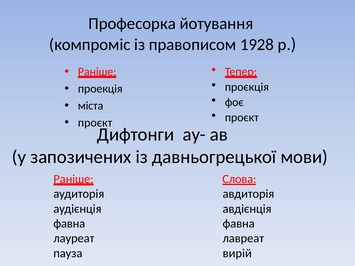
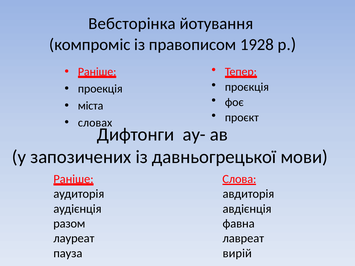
Професорка: Професорка -> Вебсторінка
проєкт at (95, 123): проєкт -> словах
фавна at (69, 224): фавна -> разом
